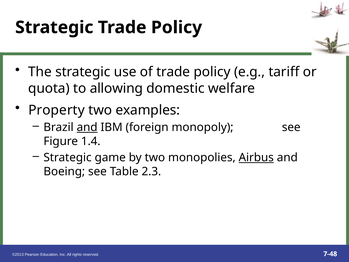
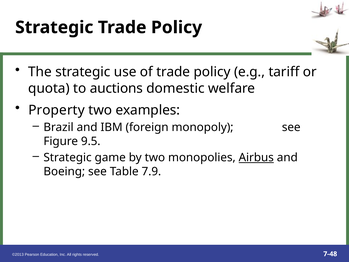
allowing: allowing -> auctions
and at (87, 127) underline: present -> none
1.4: 1.4 -> 9.5
2.3: 2.3 -> 7.9
